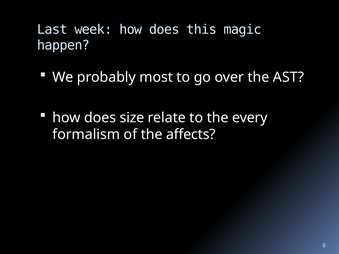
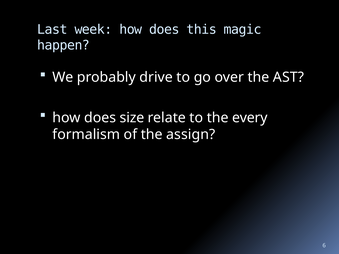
most: most -> drive
affects: affects -> assign
